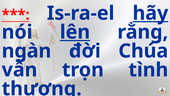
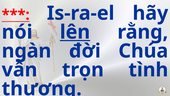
hãy underline: present -> none
